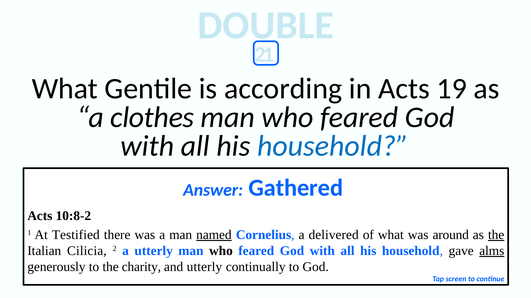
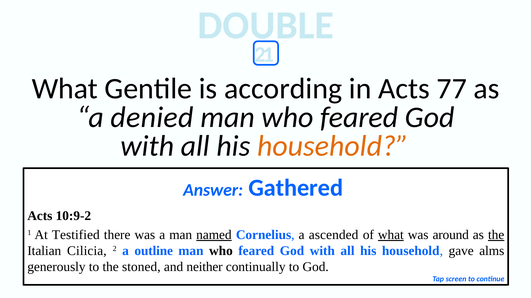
19: 19 -> 77
clothes: clothes -> denied
household at (333, 146) colour: blue -> orange
10:8-2: 10:8-2 -> 10:9-2
delivered: delivered -> ascended
what at (391, 235) underline: none -> present
a utterly: utterly -> outline
alms underline: present -> none
charity: charity -> stoned
and utterly: utterly -> neither
